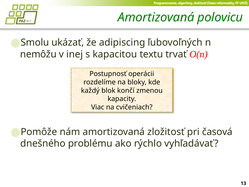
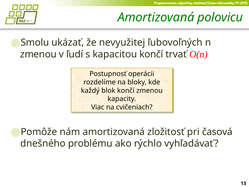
adipiscing: adipiscing -> nevyužitej
nemôžu at (38, 54): nemôžu -> zmenou
inej: inej -> ľudí
kapacitou textu: textu -> končí
